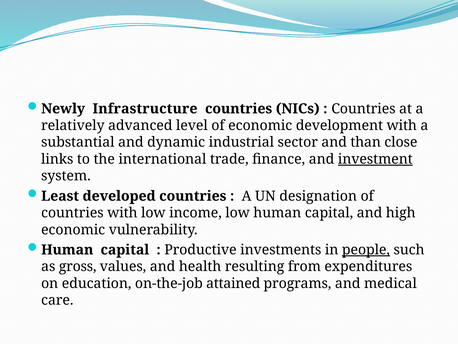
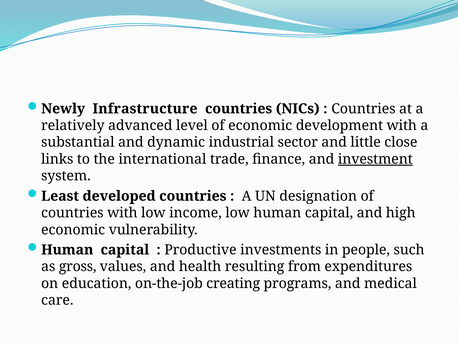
than: than -> little
people underline: present -> none
attained: attained -> creating
